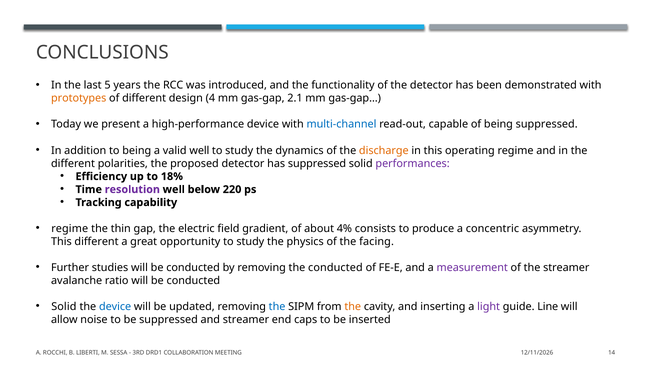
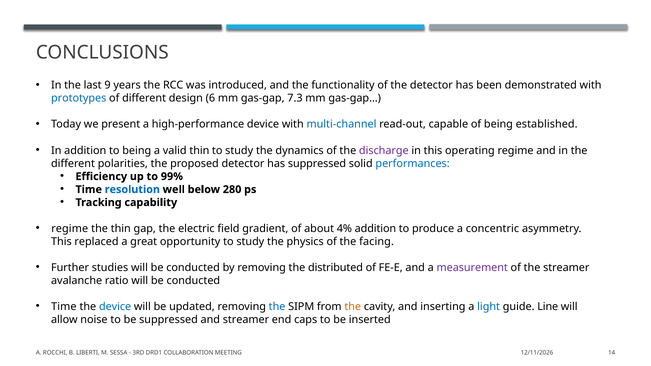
5: 5 -> 9
prototypes colour: orange -> blue
4: 4 -> 6
2.1: 2.1 -> 7.3
being suppressed: suppressed -> established
valid well: well -> thin
discharge colour: orange -> purple
performances colour: purple -> blue
18%: 18% -> 99%
resolution colour: purple -> blue
220: 220 -> 280
4% consists: consists -> addition
This different: different -> replaced
the conducted: conducted -> distributed
Solid at (64, 307): Solid -> Time
light colour: purple -> blue
